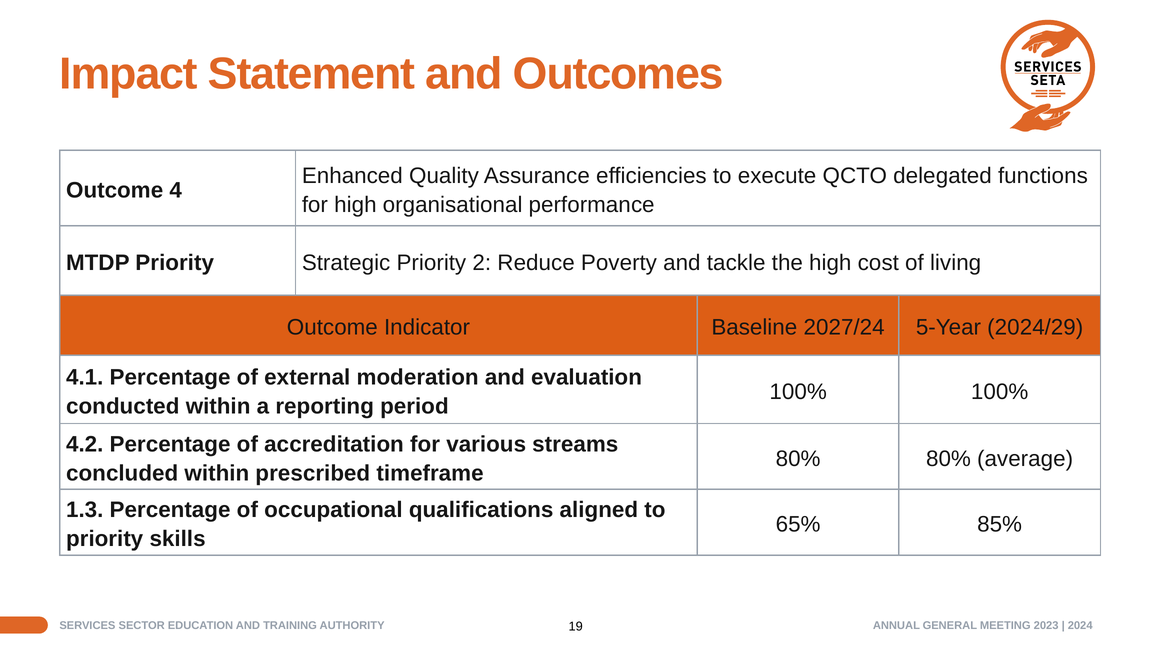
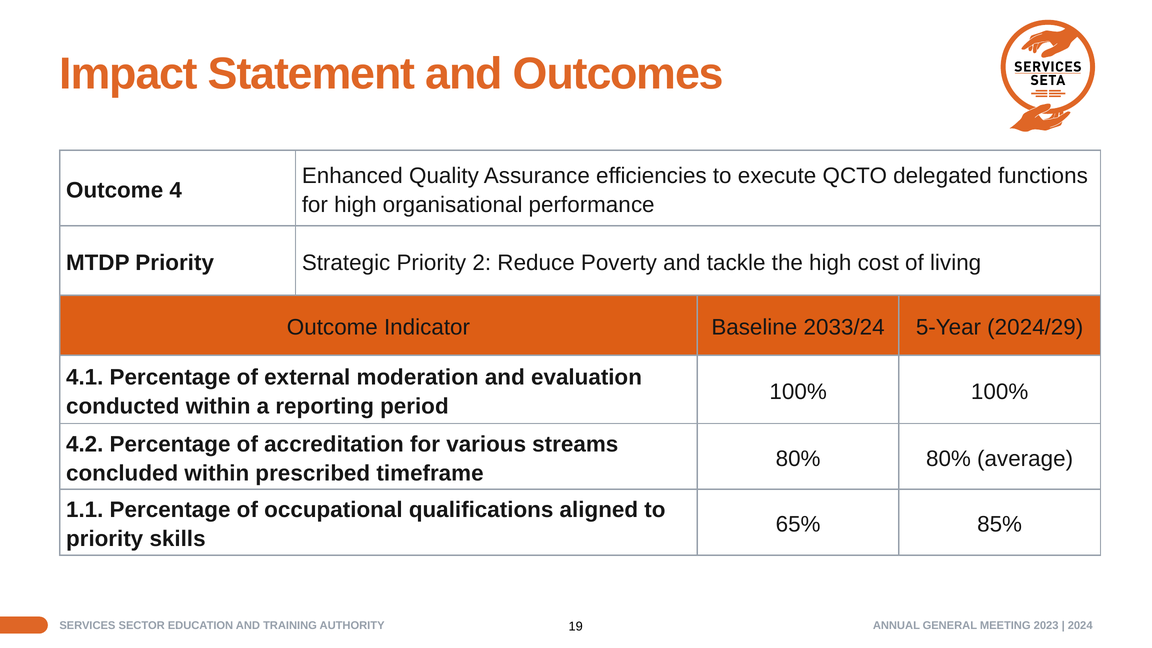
2027/24: 2027/24 -> 2033/24
1.3: 1.3 -> 1.1
